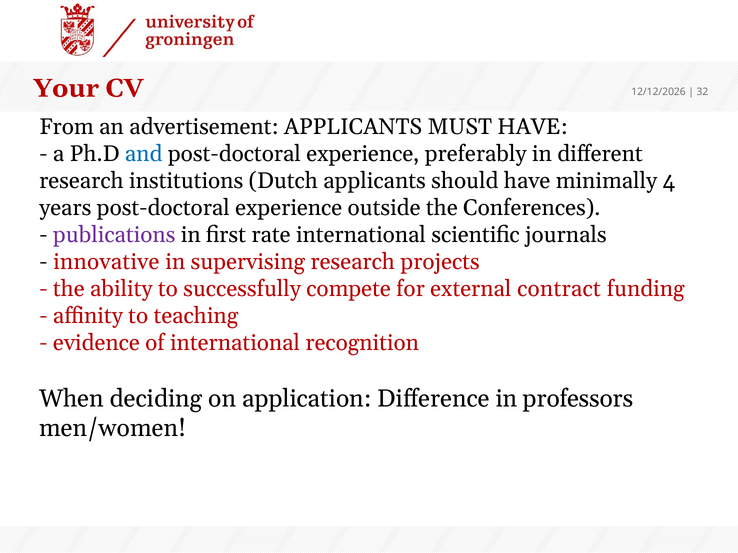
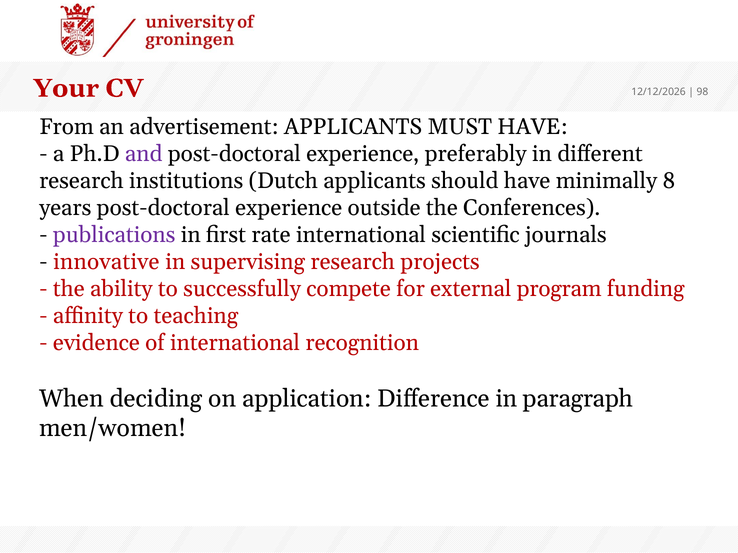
32: 32 -> 98
and colour: blue -> purple
4: 4 -> 8
contract: contract -> program
professors: professors -> paragraph
